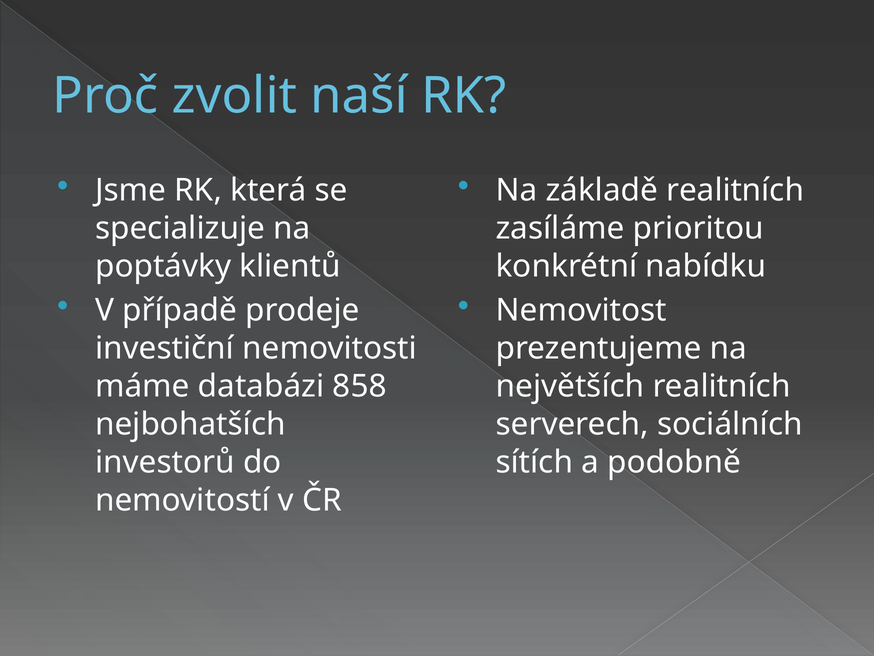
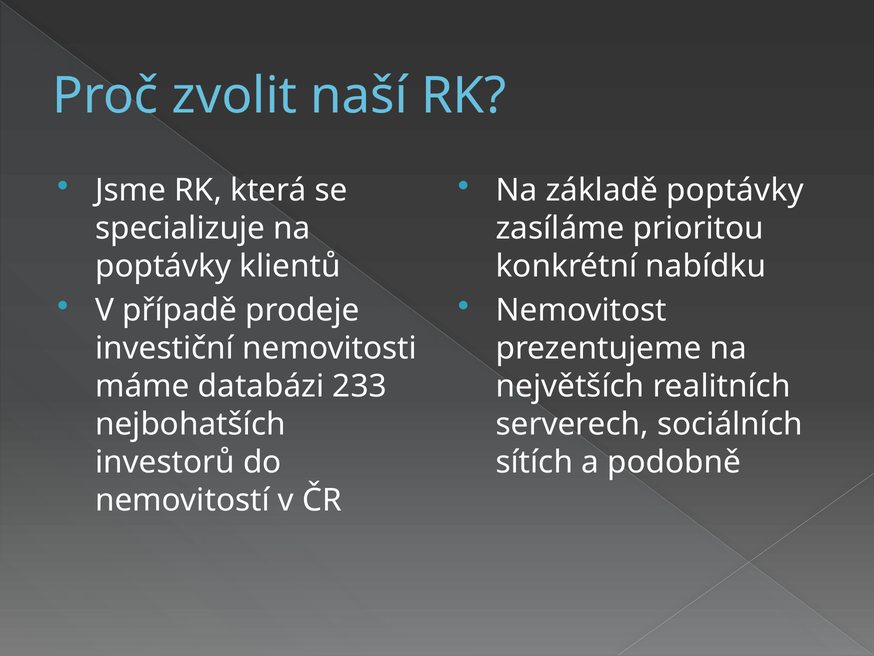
základě realitních: realitních -> poptávky
858: 858 -> 233
